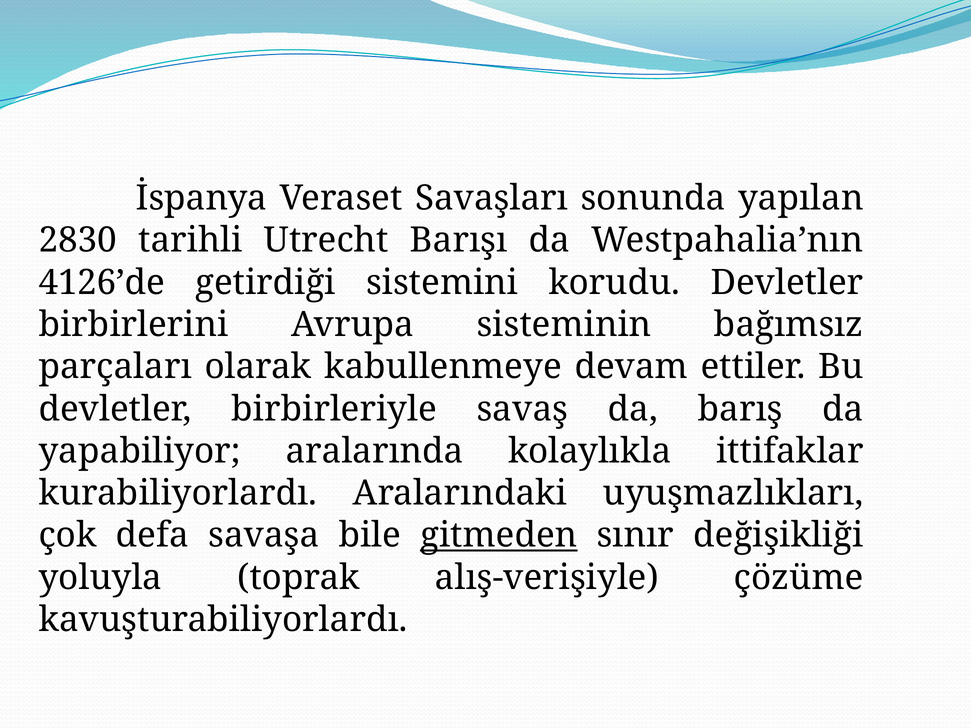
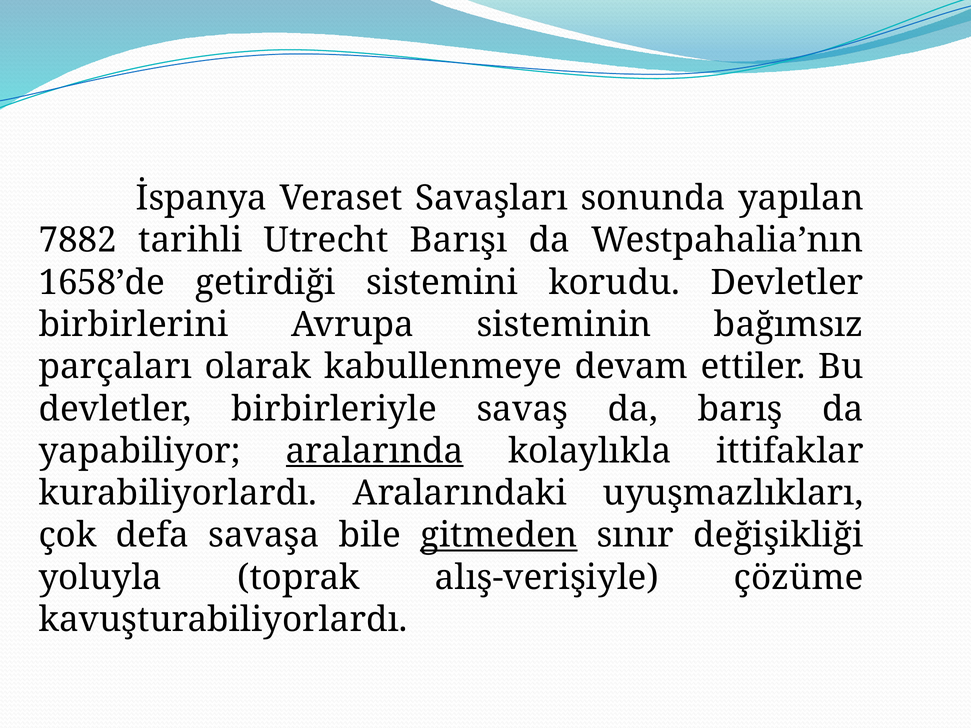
2830: 2830 -> 7882
4126’de: 4126’de -> 1658’de
aralarında underline: none -> present
